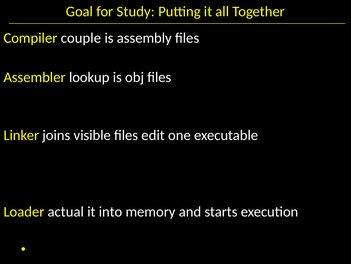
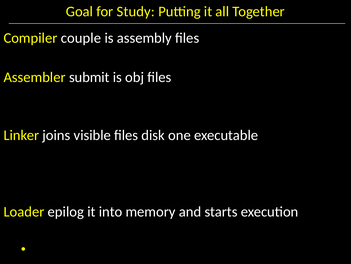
lookup: lookup -> submit
edit: edit -> disk
actual: actual -> epilog
